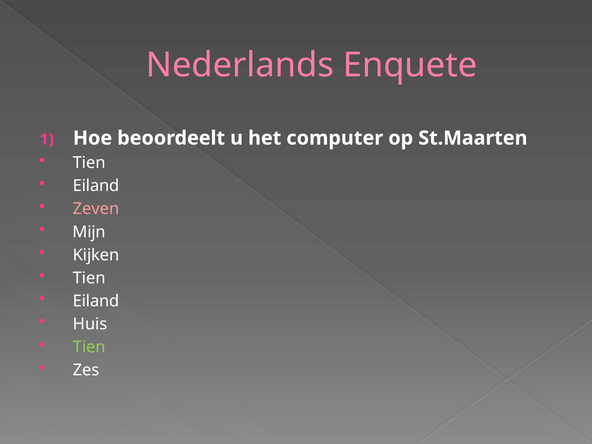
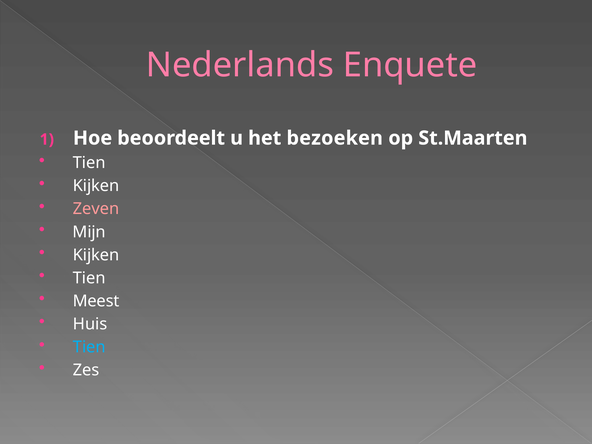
computer: computer -> bezoeken
Eiland at (96, 186): Eiland -> Kijken
Eiland at (96, 301): Eiland -> Meest
Tien at (89, 347) colour: light green -> light blue
